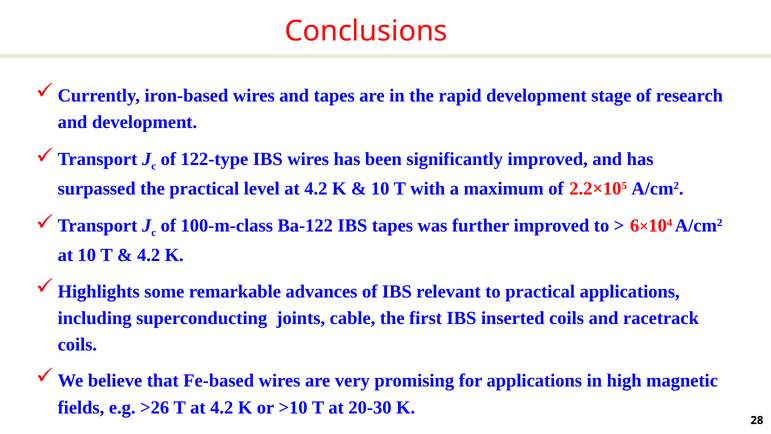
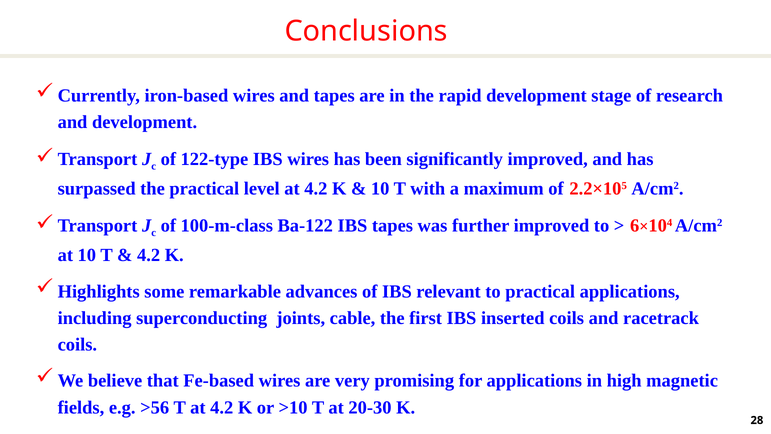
>26: >26 -> >56
